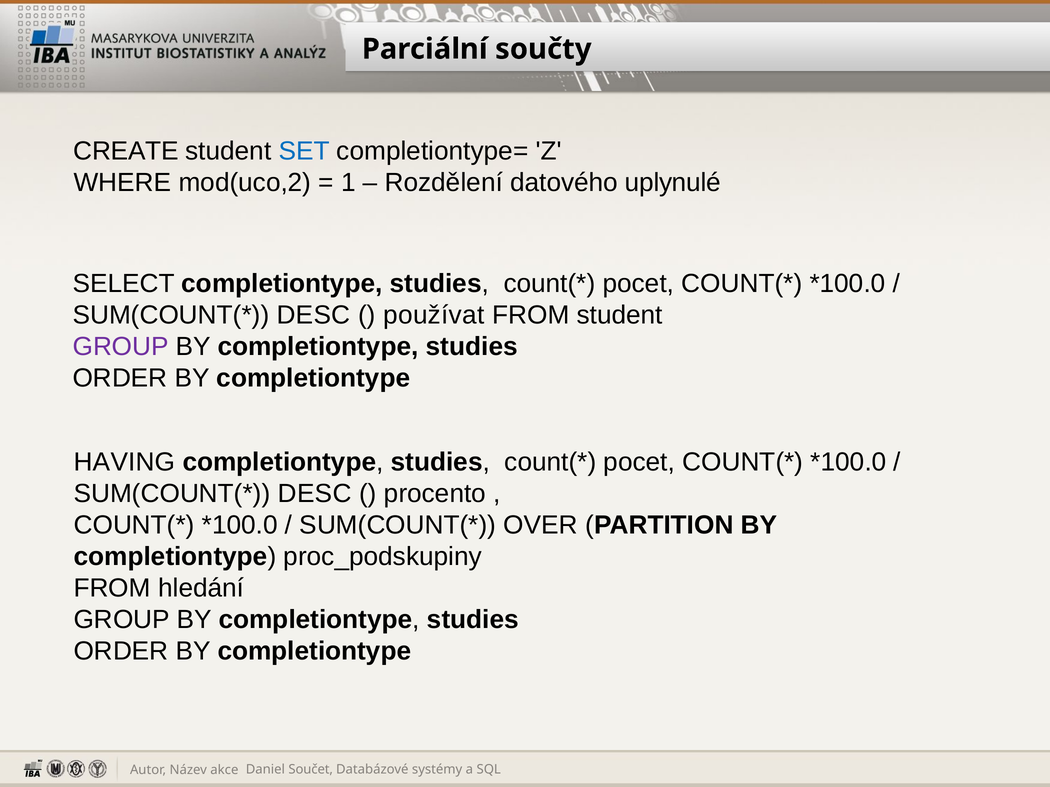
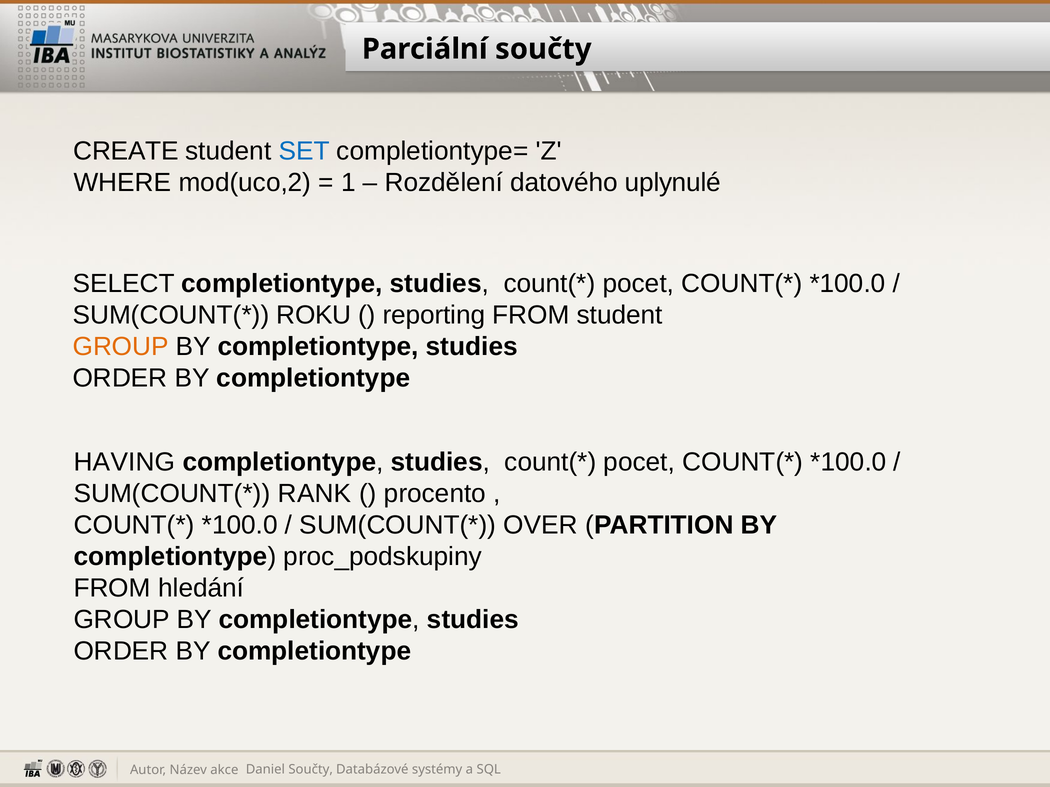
DESC at (314, 315): DESC -> ROKU
používat: používat -> reporting
GROUP at (121, 347) colour: purple -> orange
DESC at (315, 494): DESC -> RANK
Daniel Součet: Součet -> Součty
